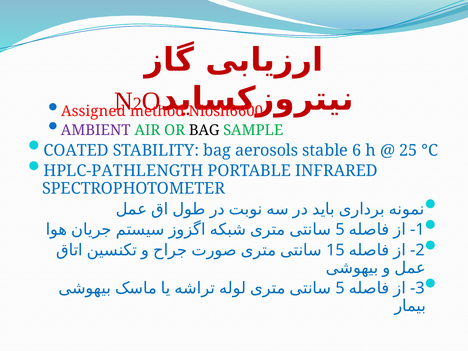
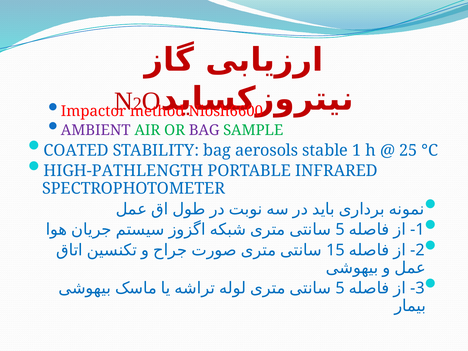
Assigned: Assigned -> Impactor
BAG at (204, 130) colour: black -> purple
stable 6: 6 -> 1
HPLC-PATHLENGTH: HPLC-PATHLENGTH -> HIGH-PATHLENGTH
